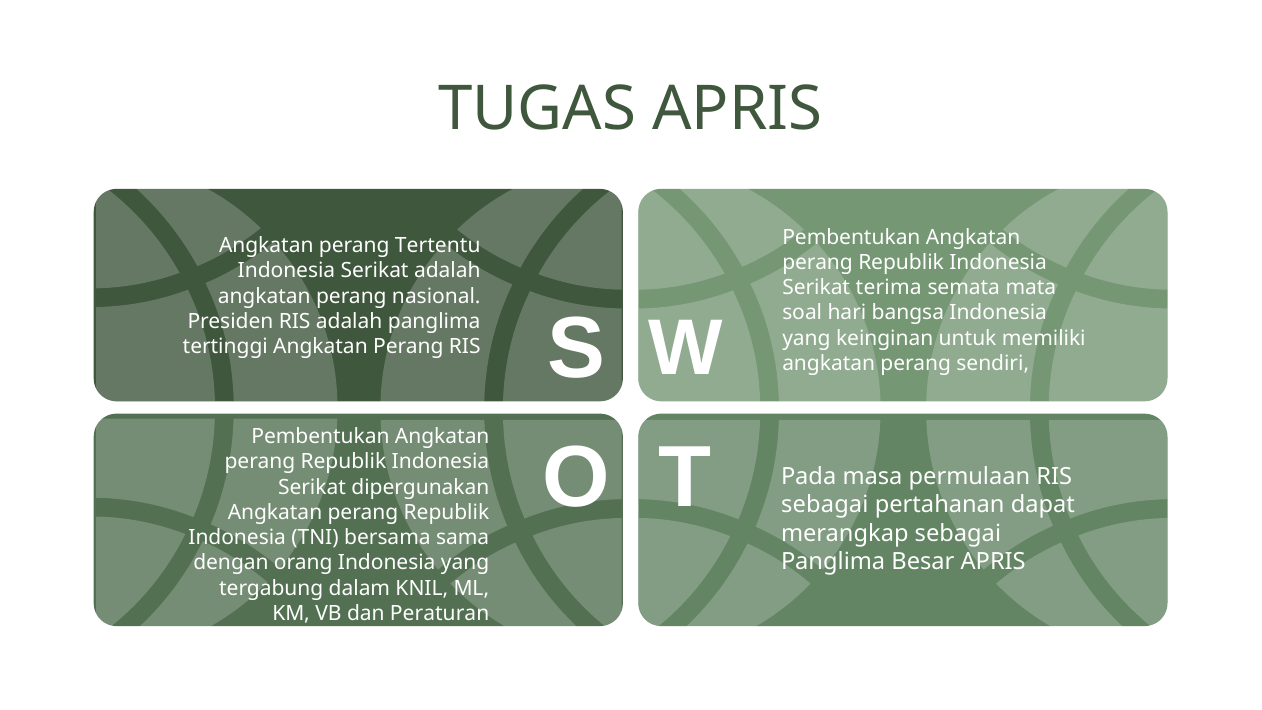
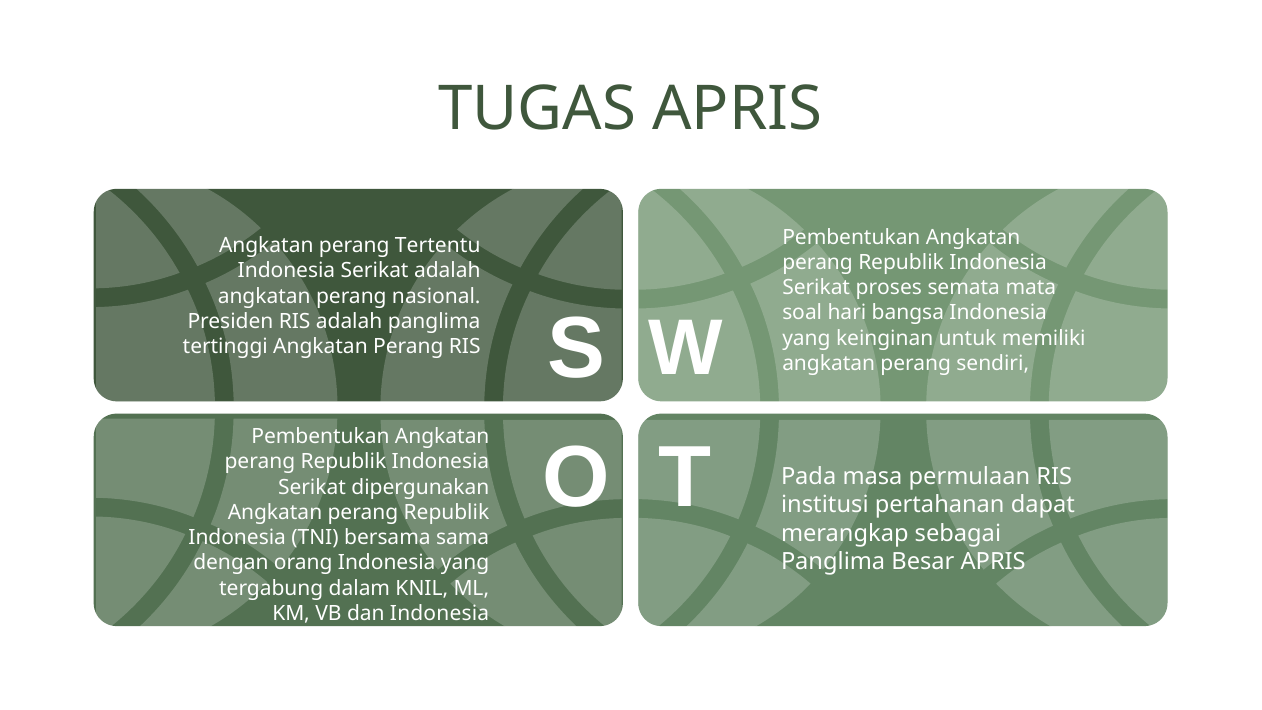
terima: terima -> proses
sebagai at (825, 505): sebagai -> institusi
dan Peraturan: Peraturan -> Indonesia
